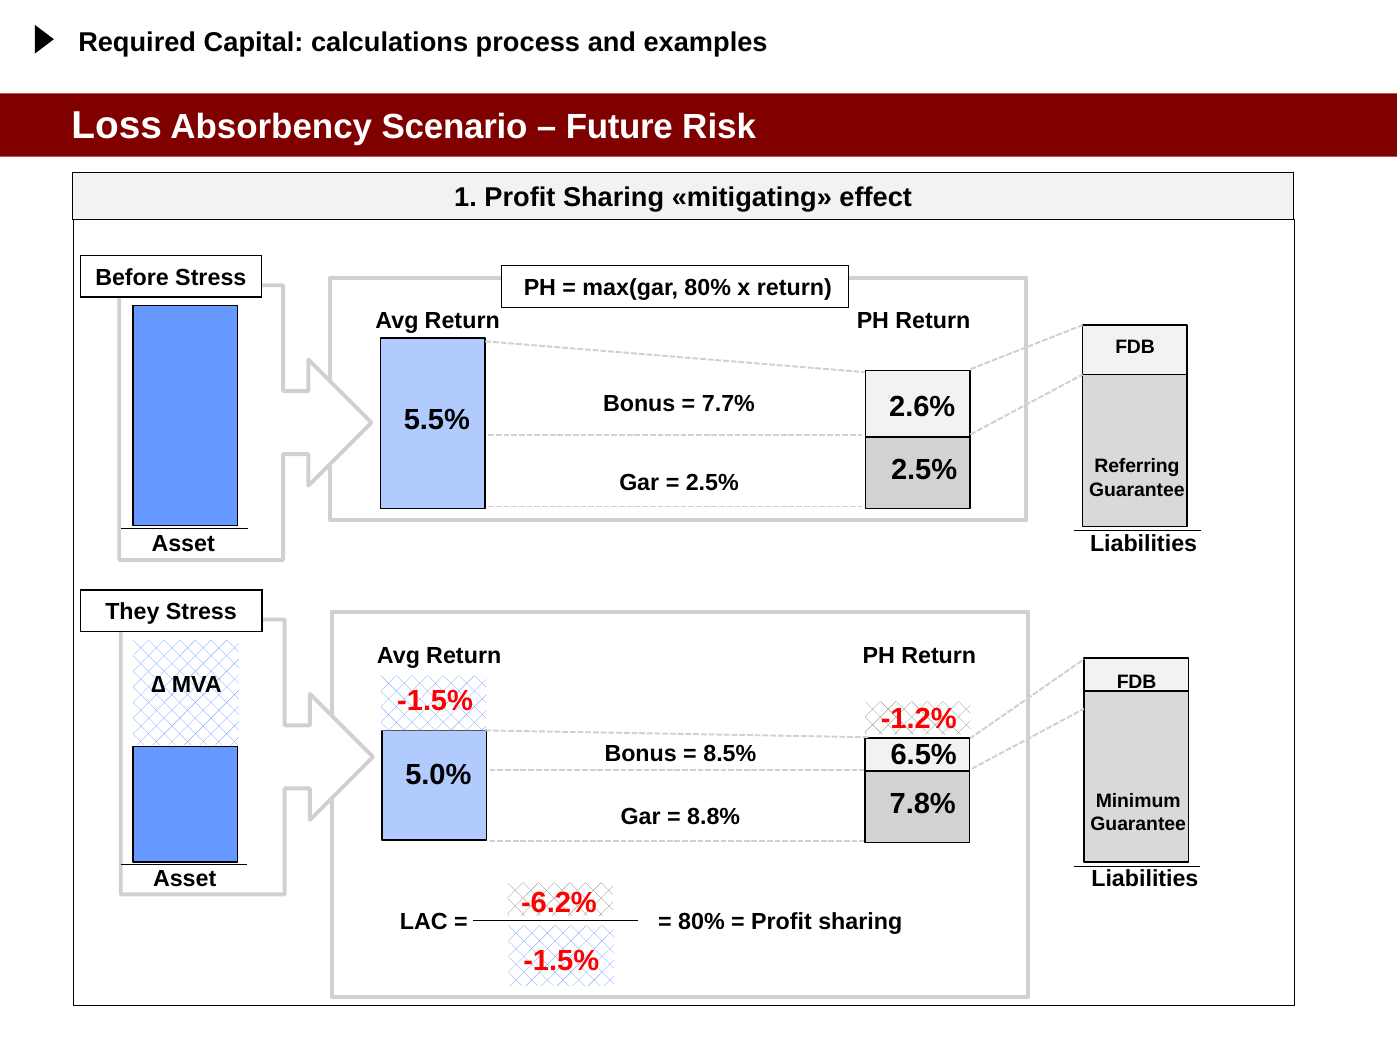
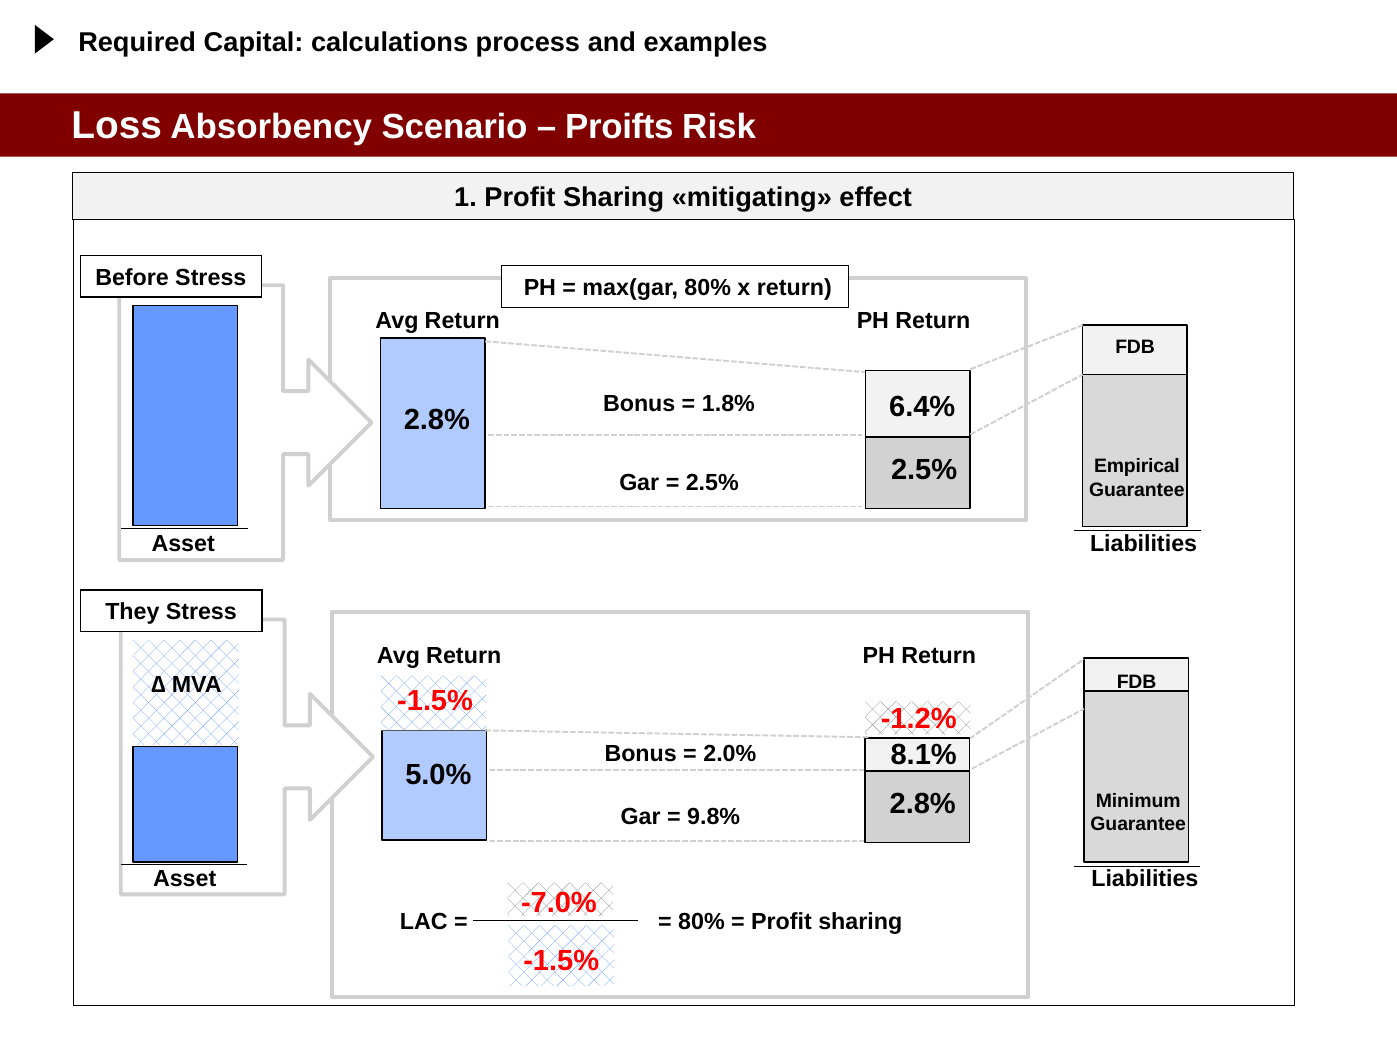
Future: Future -> Proifts
7.7%: 7.7% -> 1.8%
2.6%: 2.6% -> 6.4%
5.5% at (437, 420): 5.5% -> 2.8%
Referring: Referring -> Empirical
6.5%: 6.5% -> 8.1%
8.5%: 8.5% -> 2.0%
7.8% at (923, 804): 7.8% -> 2.8%
8.8%: 8.8% -> 9.8%
-6.2%: -6.2% -> -7.0%
